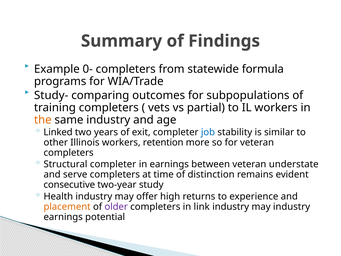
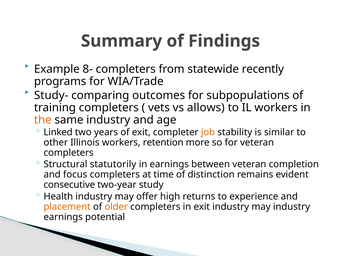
0-: 0- -> 8-
formula: formula -> recently
partial: partial -> allows
job colour: blue -> orange
Structural completer: completer -> statutorily
understate: understate -> completion
serve: serve -> focus
older colour: purple -> orange
in link: link -> exit
